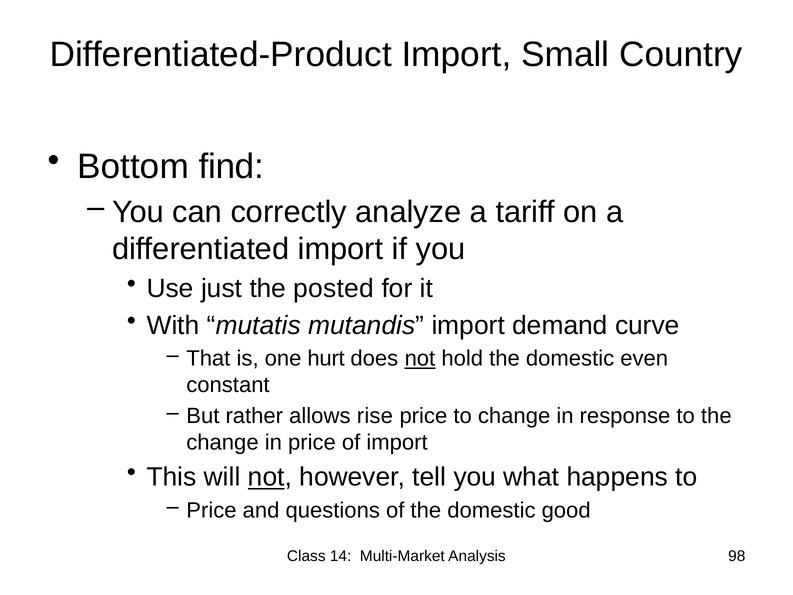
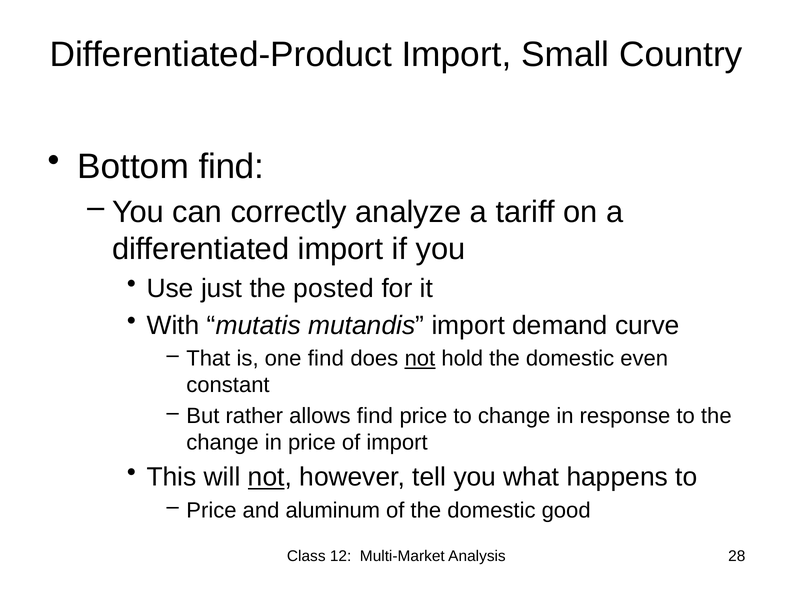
one hurt: hurt -> find
allows rise: rise -> find
questions: questions -> aluminum
14: 14 -> 12
98: 98 -> 28
